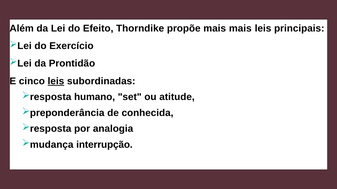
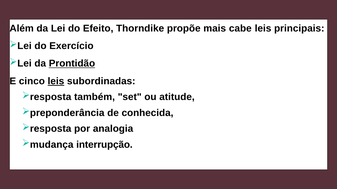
mais mais: mais -> cabe
Prontidão underline: none -> present
humano: humano -> também
